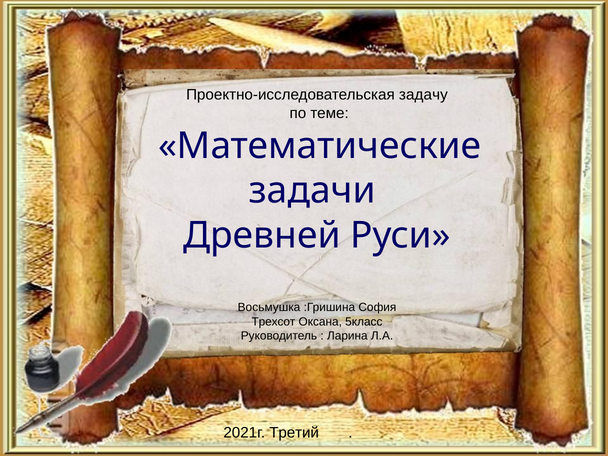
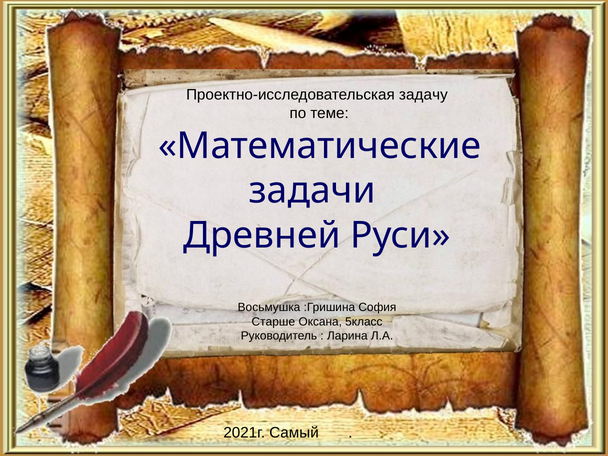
Трехсот: Трехсот -> Старше
Третий: Третий -> Самый
